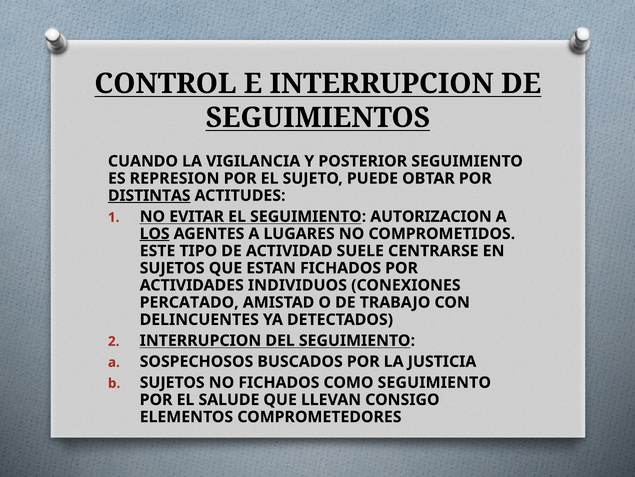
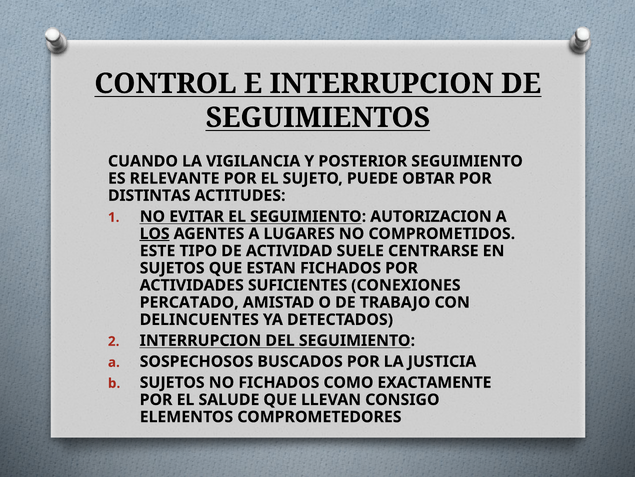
REPRESION: REPRESION -> RELEVANTE
DISTINTAS underline: present -> none
INDIVIDUOS: INDIVIDUOS -> SUFICIENTES
COMO SEGUIMIENTO: SEGUIMIENTO -> EXACTAMENTE
